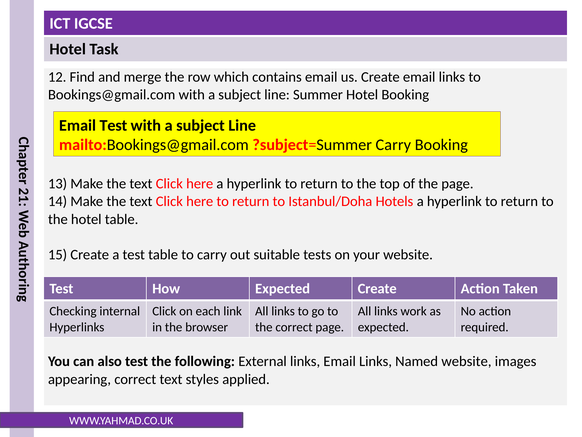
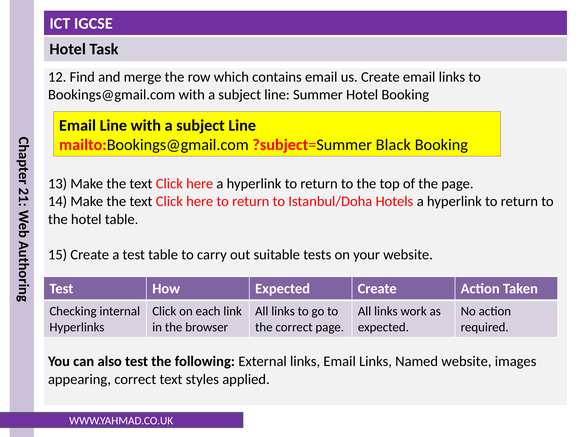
Email Test: Test -> Line
?subject=Summer Carry: Carry -> Black
